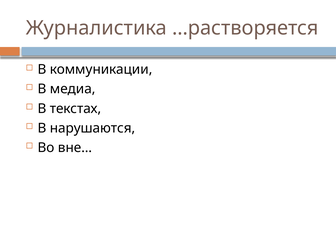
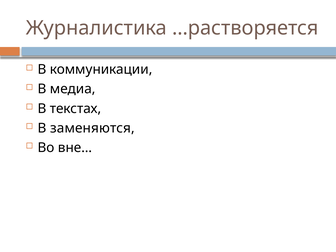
нарушаются: нарушаются -> заменяются
